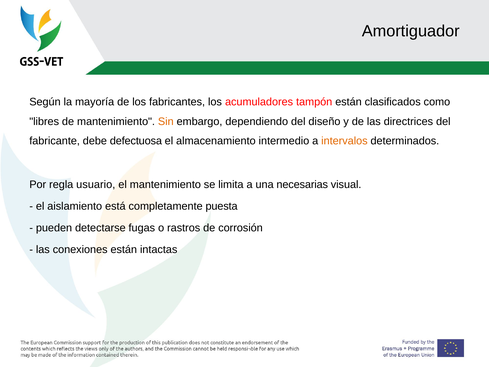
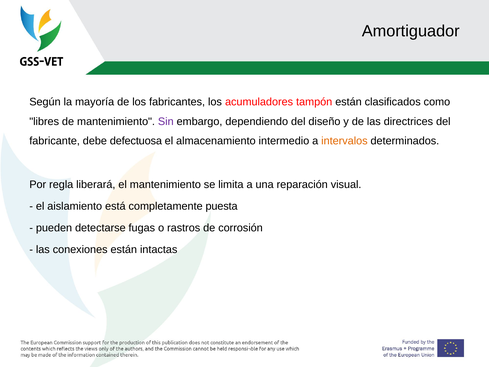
Sin colour: orange -> purple
usuario: usuario -> liberará
necesarias: necesarias -> reparación
